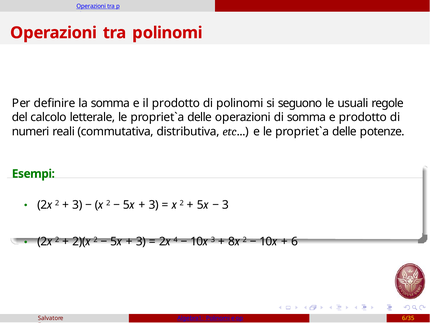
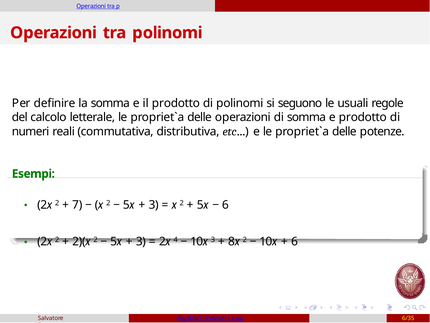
3 at (77, 205): 3 -> 7
3 at (225, 205): 3 -> 6
